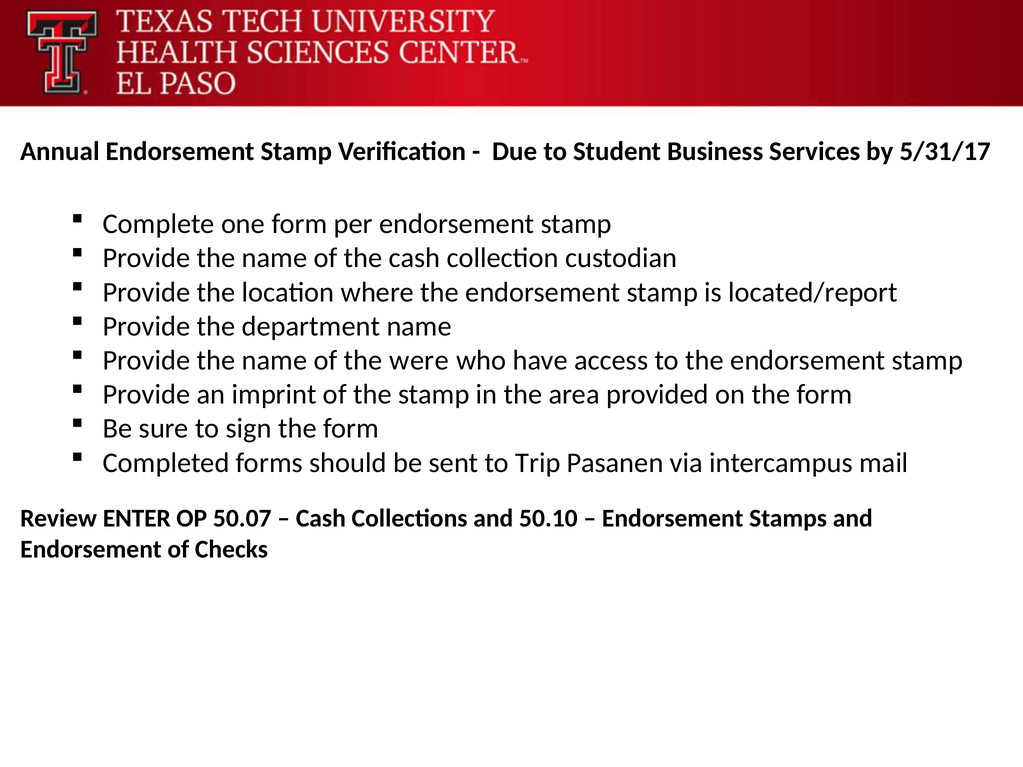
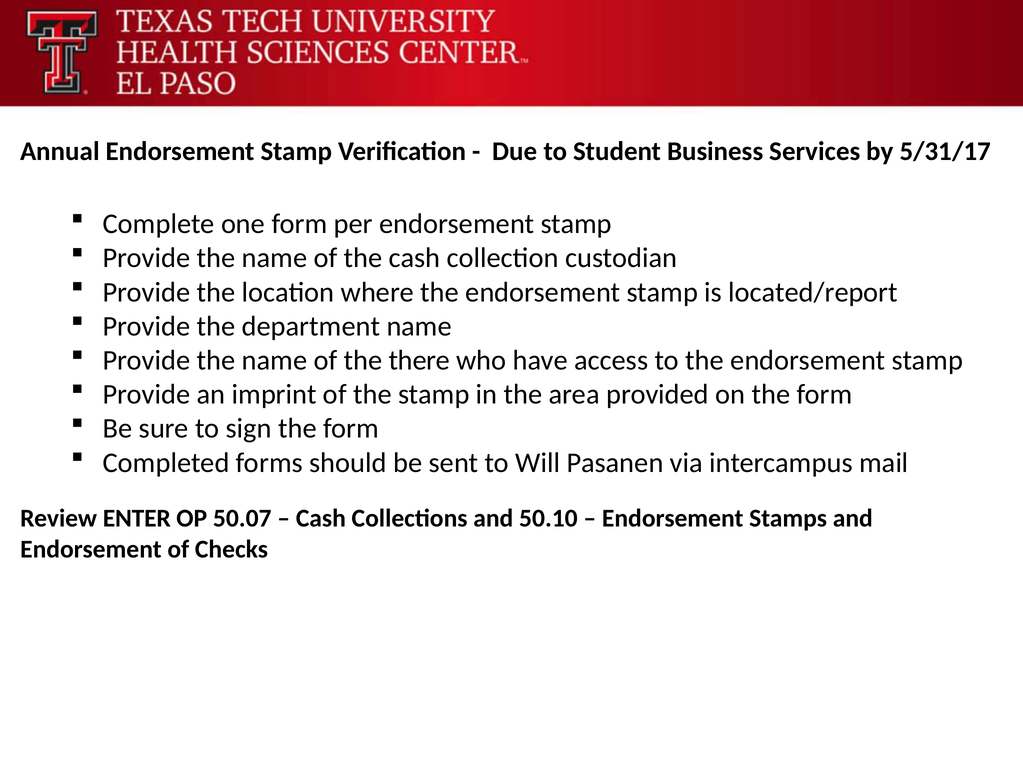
were: were -> there
Trip: Trip -> Will
